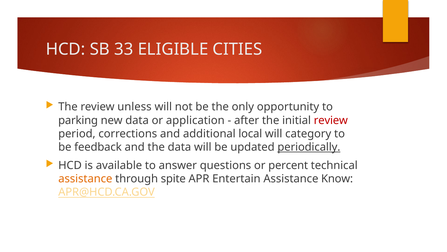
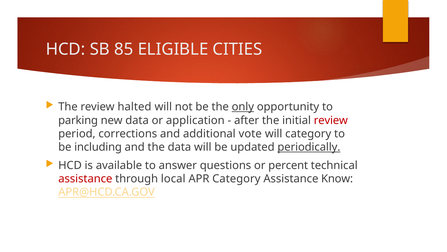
33: 33 -> 85
unless: unless -> halted
only underline: none -> present
local: local -> vote
feedback: feedback -> including
assistance at (85, 178) colour: orange -> red
spite: spite -> local
APR Entertain: Entertain -> Category
